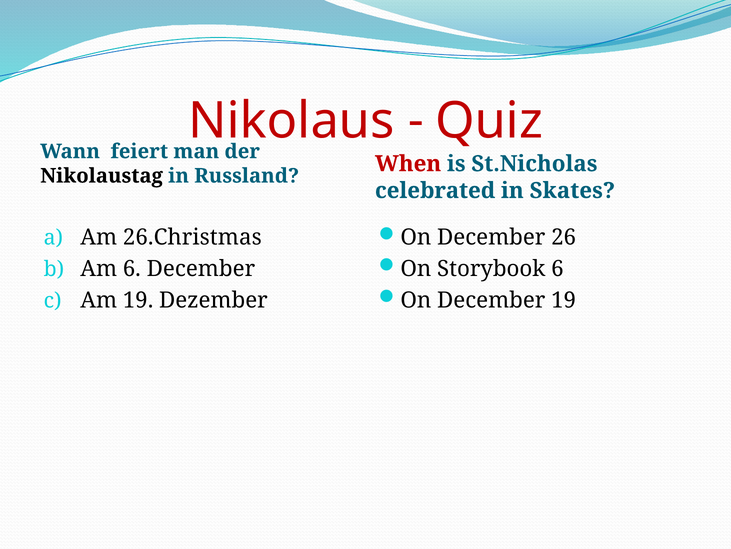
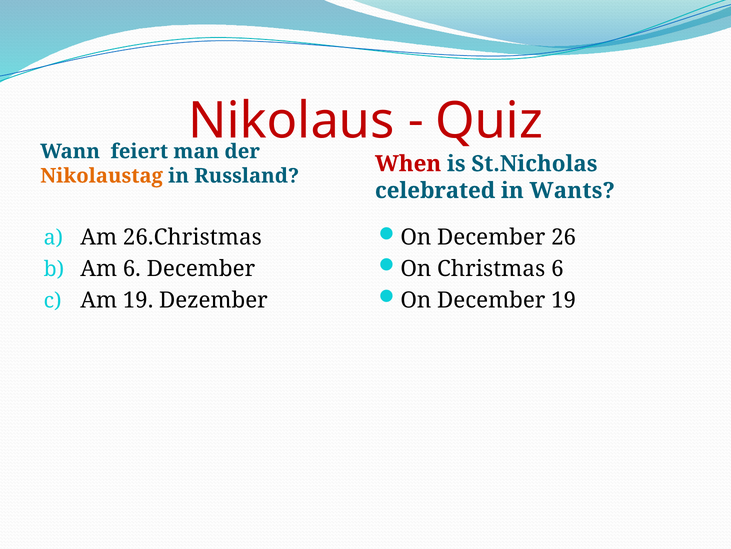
Nikolaustag colour: black -> orange
Skates: Skates -> Wants
Storybook: Storybook -> Christmas
